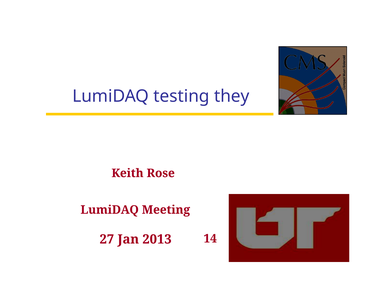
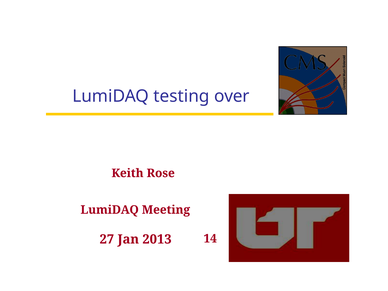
they: they -> over
